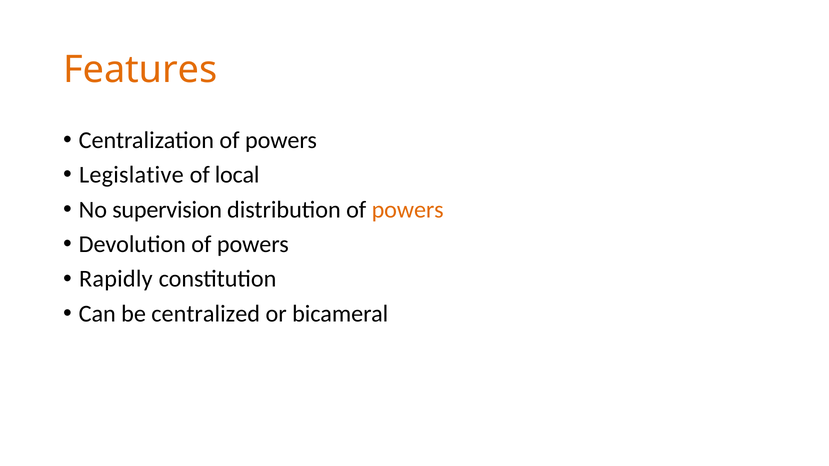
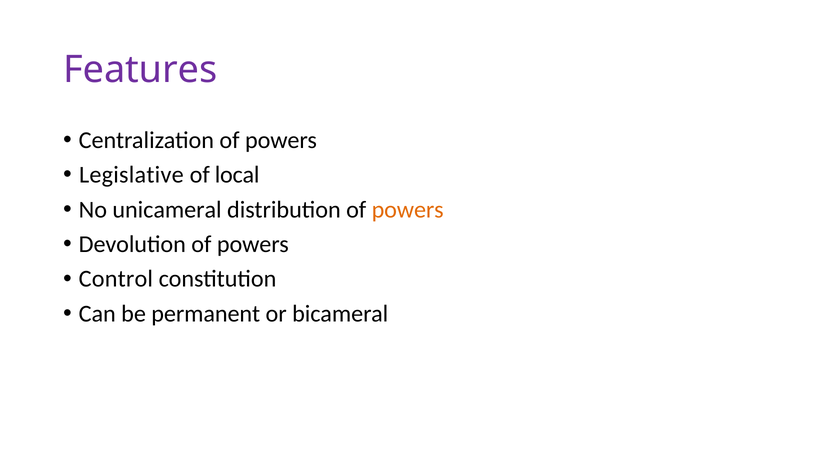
Features colour: orange -> purple
supervision: supervision -> unicameral
Rapidly: Rapidly -> Control
centralized: centralized -> permanent
